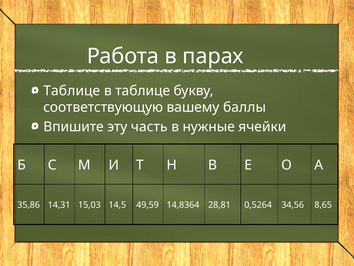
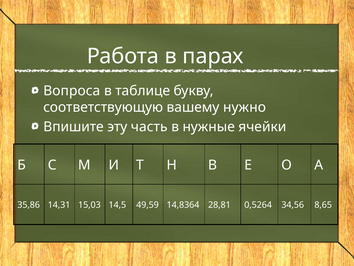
Таблице at (72, 91): Таблице -> Вопроса
баллы: баллы -> нужно
